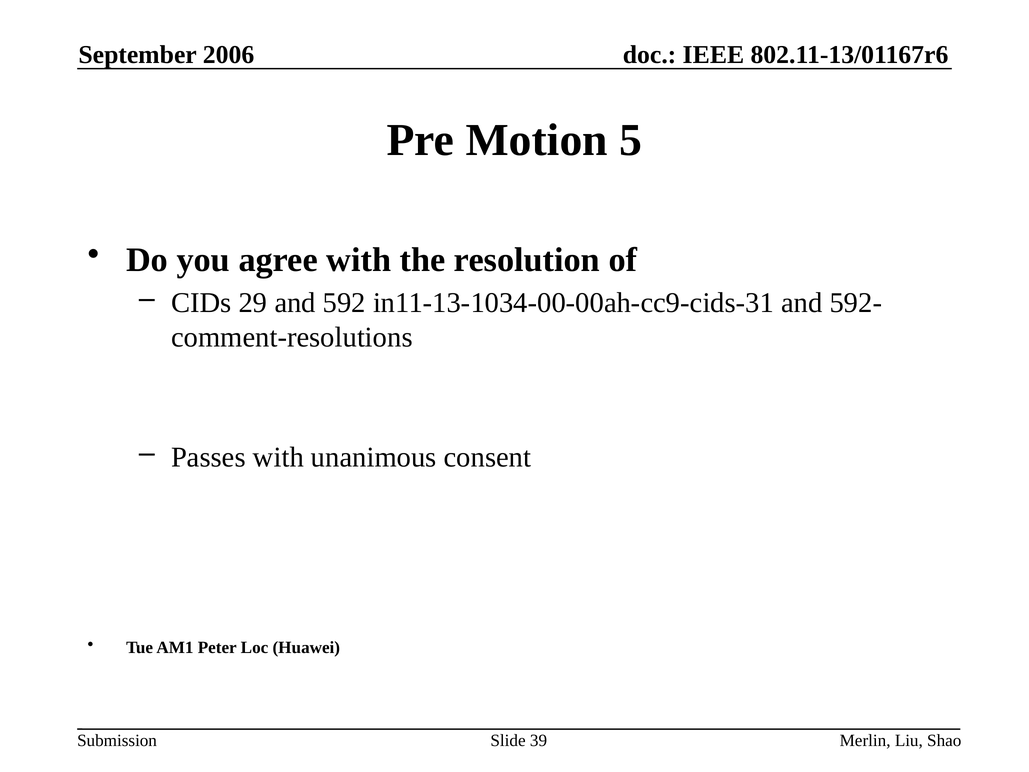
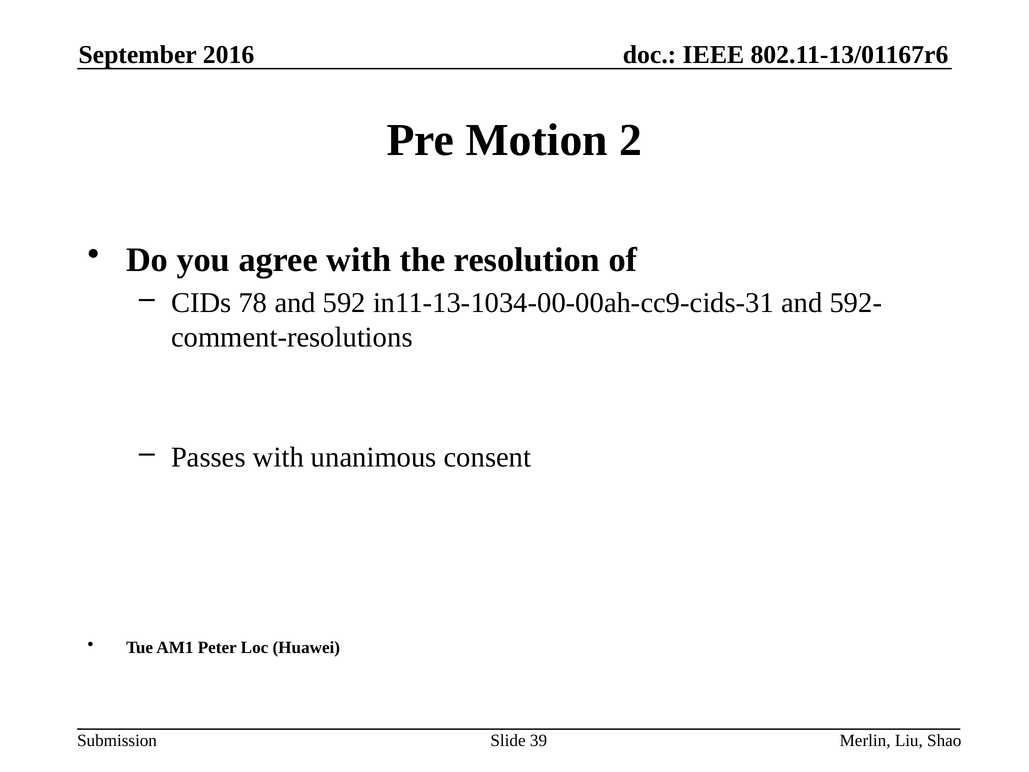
2006: 2006 -> 2016
5: 5 -> 2
29: 29 -> 78
